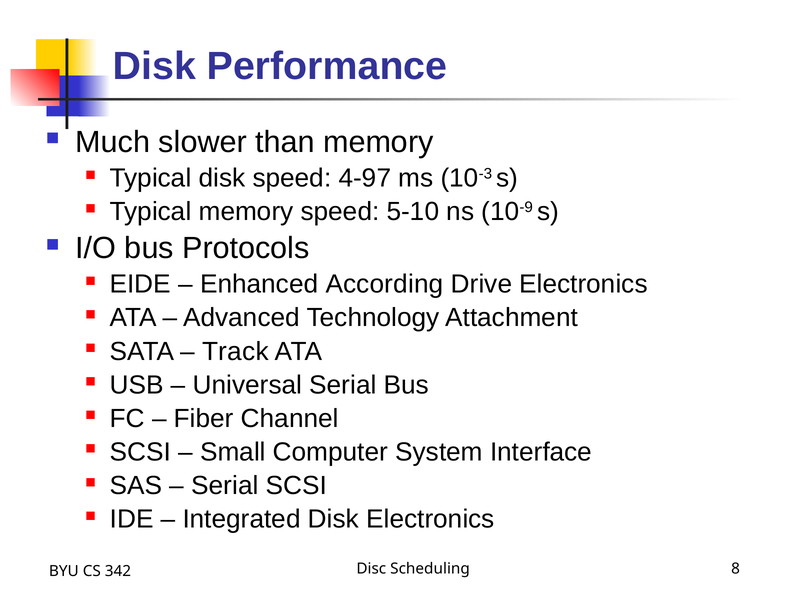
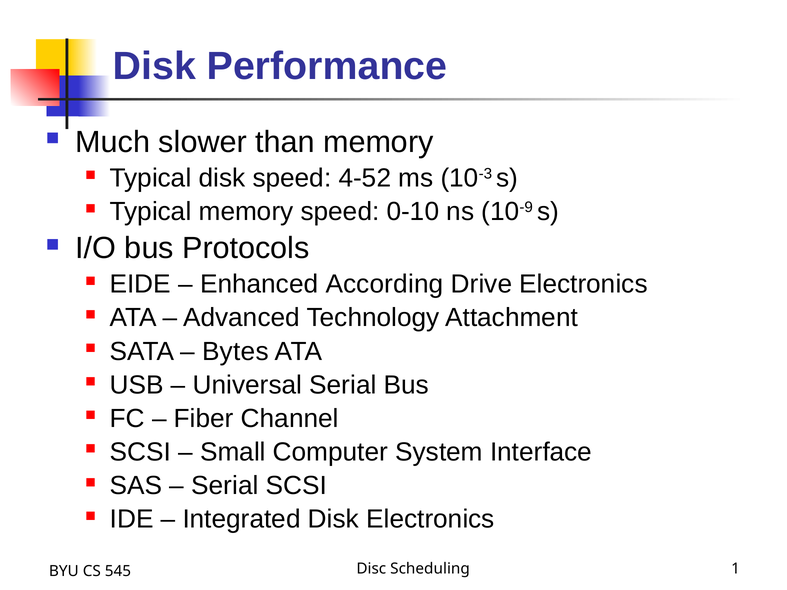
4-97: 4-97 -> 4-52
5-10: 5-10 -> 0-10
Track: Track -> Bytes
8: 8 -> 1
342: 342 -> 545
